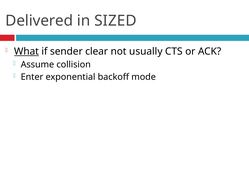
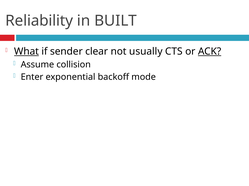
Delivered: Delivered -> Reliability
SIZED: SIZED -> BUILT
ACK underline: none -> present
